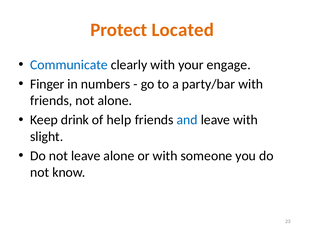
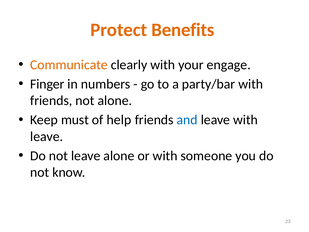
Located: Located -> Benefits
Communicate colour: blue -> orange
drink: drink -> must
slight at (47, 136): slight -> leave
